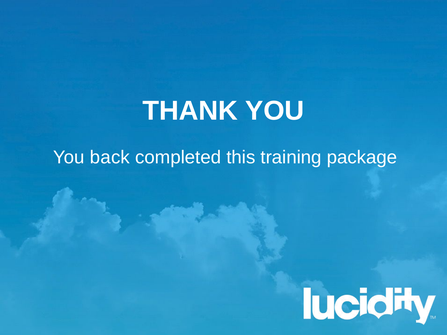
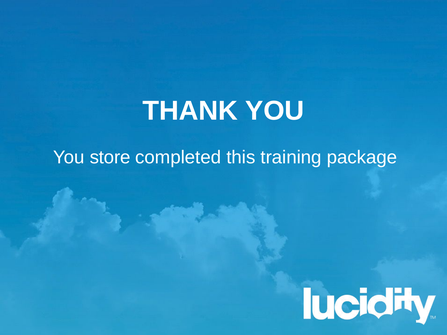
back: back -> store
